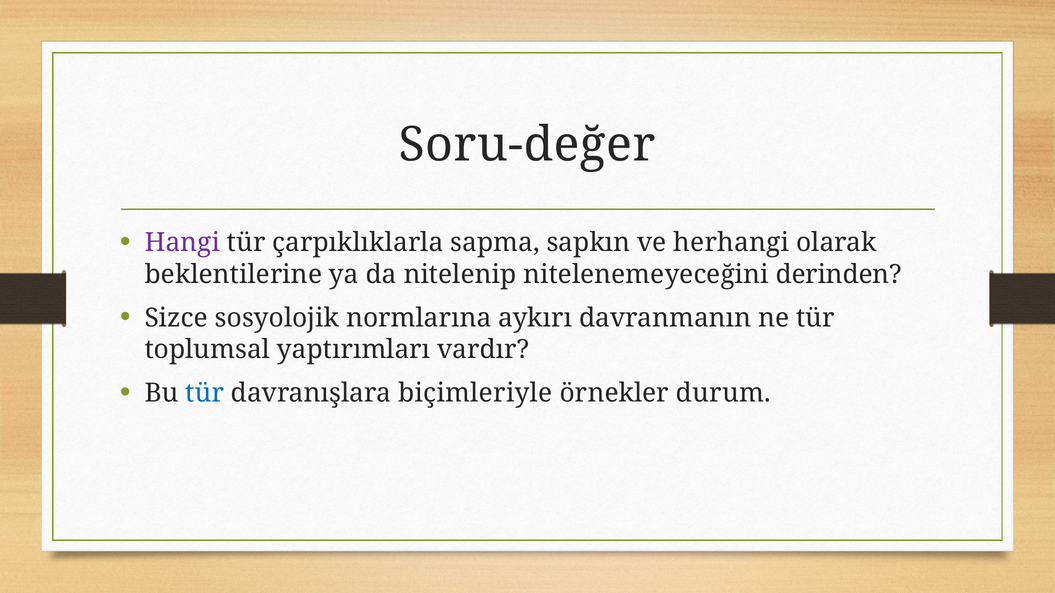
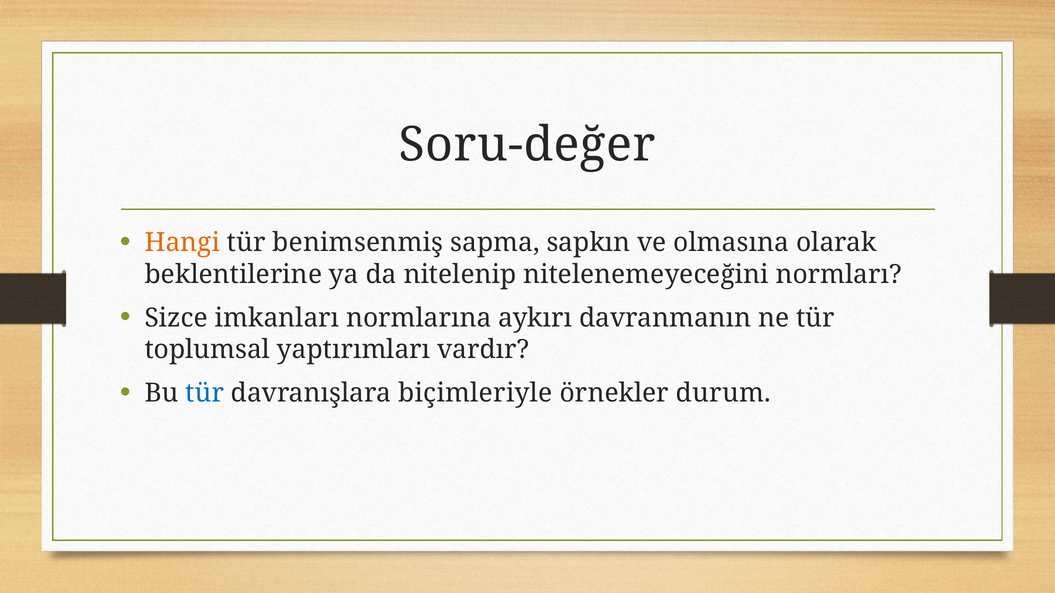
Hangi colour: purple -> orange
çarpıklıklarla: çarpıklıklarla -> benimsenmiş
herhangi: herhangi -> olmasına
derinden: derinden -> normları
sosyolojik: sosyolojik -> imkanları
